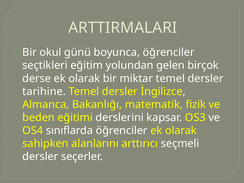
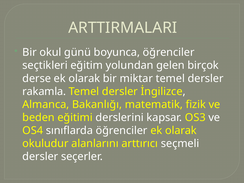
tarihine: tarihine -> rakamla
sahipken: sahipken -> okuludur
